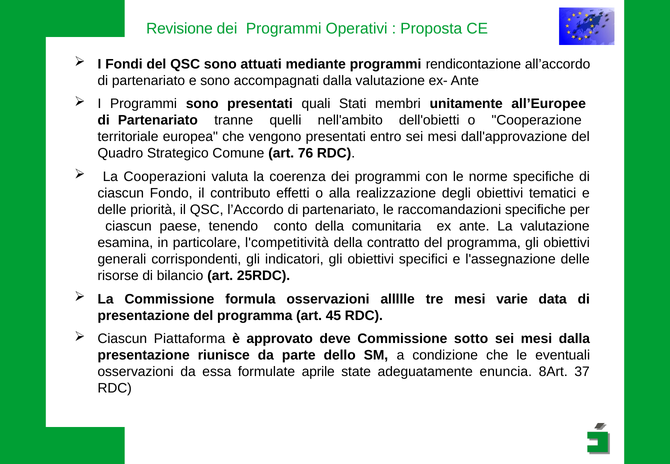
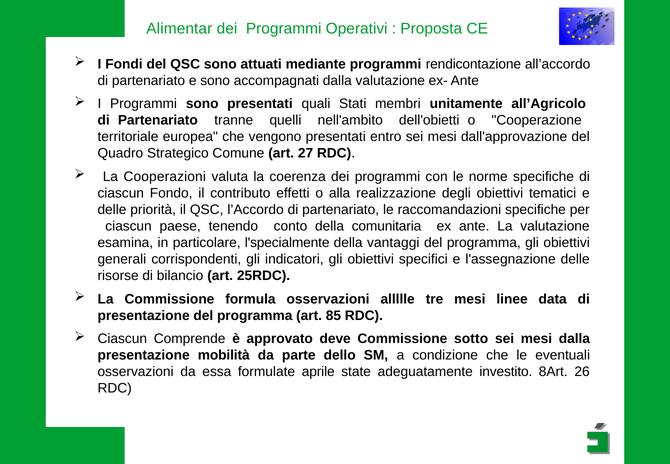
Revisione: Revisione -> Alimentar
all’Europee: all’Europee -> all’Agricolo
76: 76 -> 27
l'competitività: l'competitività -> l'specialmente
contratto: contratto -> vantaggi
varie: varie -> linee
45: 45 -> 85
Piattaforma: Piattaforma -> Comprende
riunisce: riunisce -> mobilità
enuncia: enuncia -> investito
37: 37 -> 26
